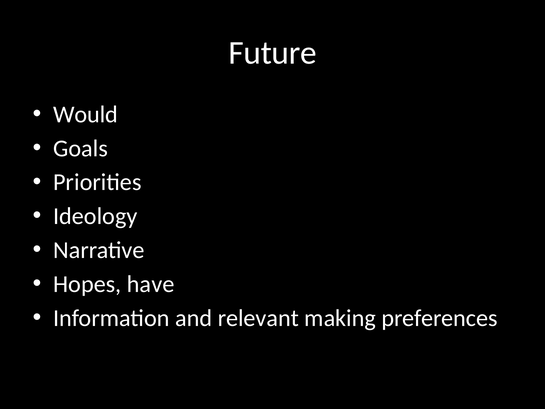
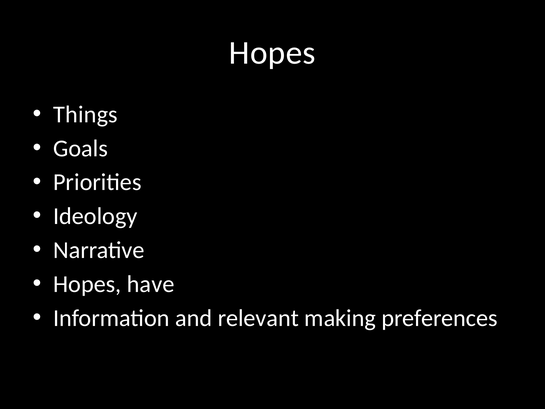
Future at (273, 53): Future -> Hopes
Would: Would -> Things
